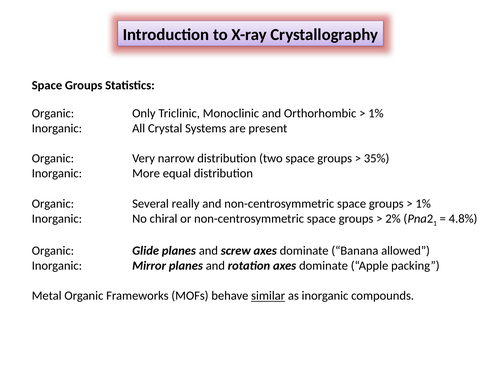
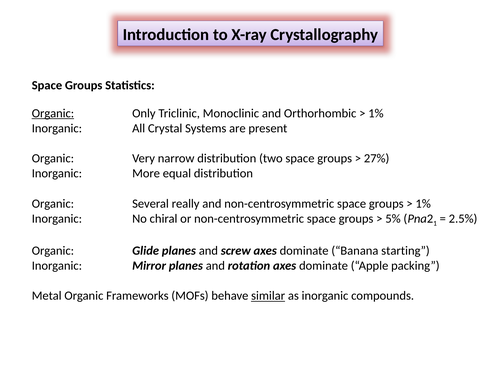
Organic at (53, 113) underline: none -> present
35%: 35% -> 27%
2%: 2% -> 5%
4.8%: 4.8% -> 2.5%
allowed: allowed -> starting
